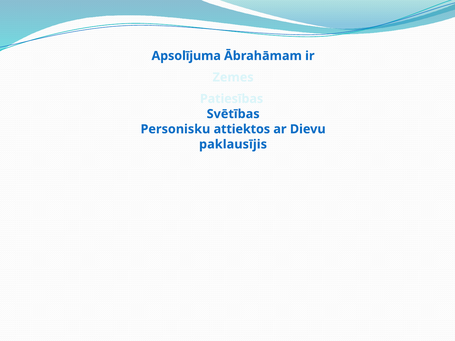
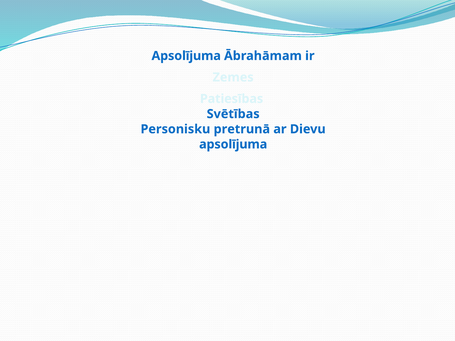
attiektos: attiektos -> pretrunā
paklausījis at (233, 144): paklausījis -> apsolījuma
